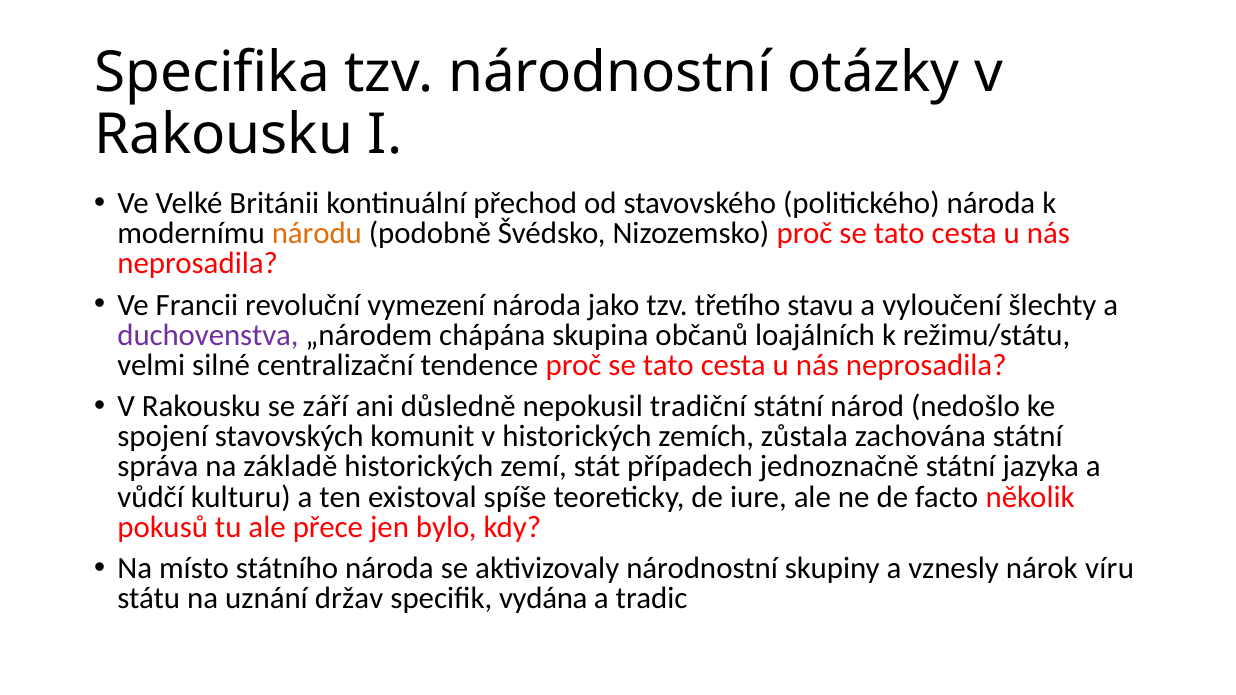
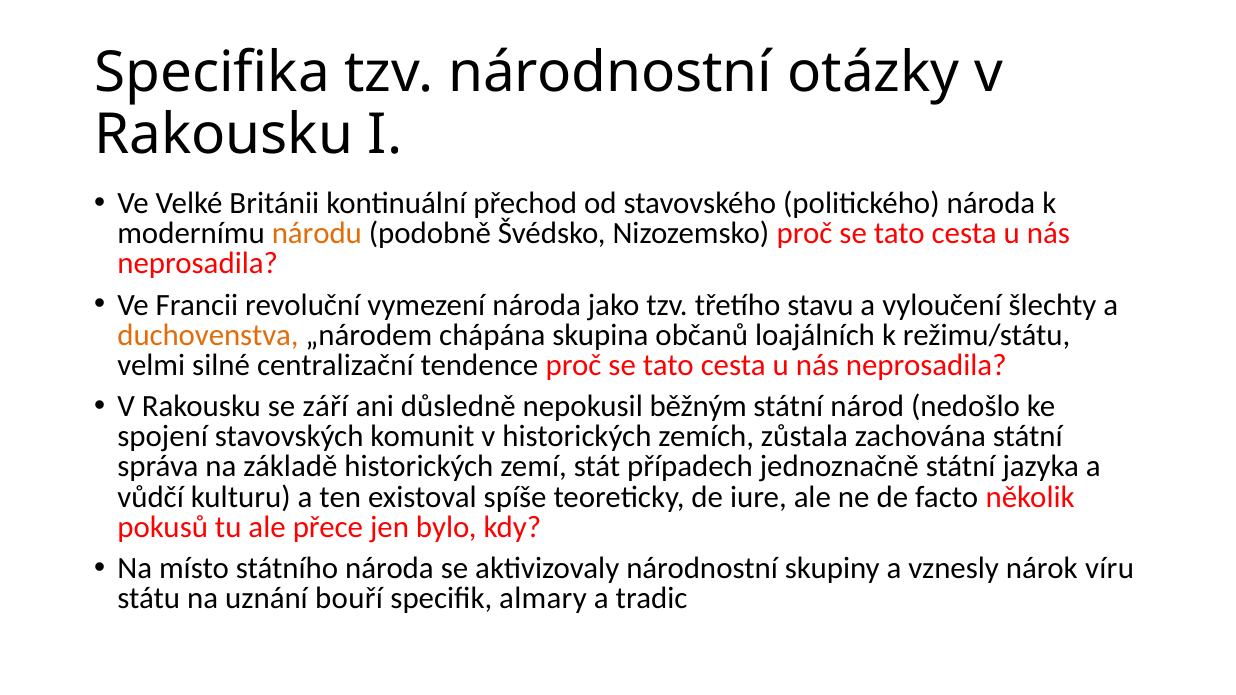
duchovenstva colour: purple -> orange
tradiční: tradiční -> běžným
držav: držav -> bouří
vydána: vydána -> almary
